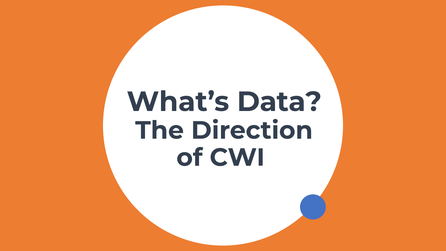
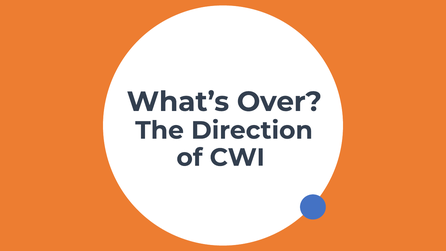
Data: Data -> Over
